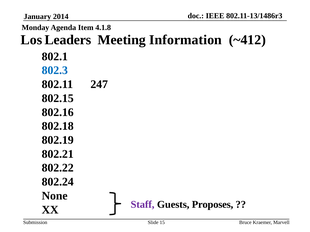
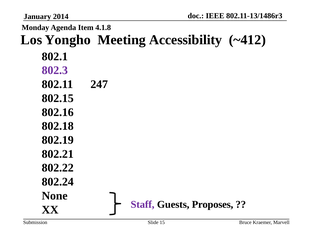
Leaders: Leaders -> Yongho
Information: Information -> Accessibility
802.3 colour: blue -> purple
